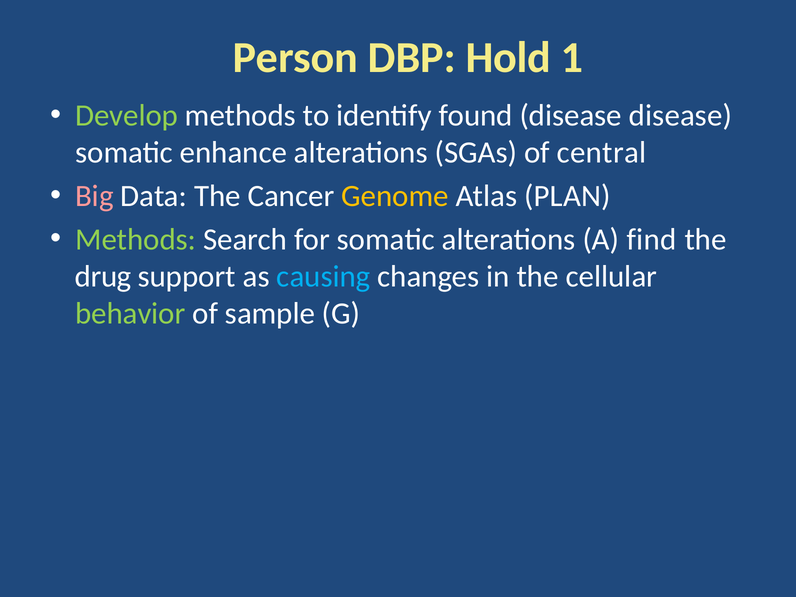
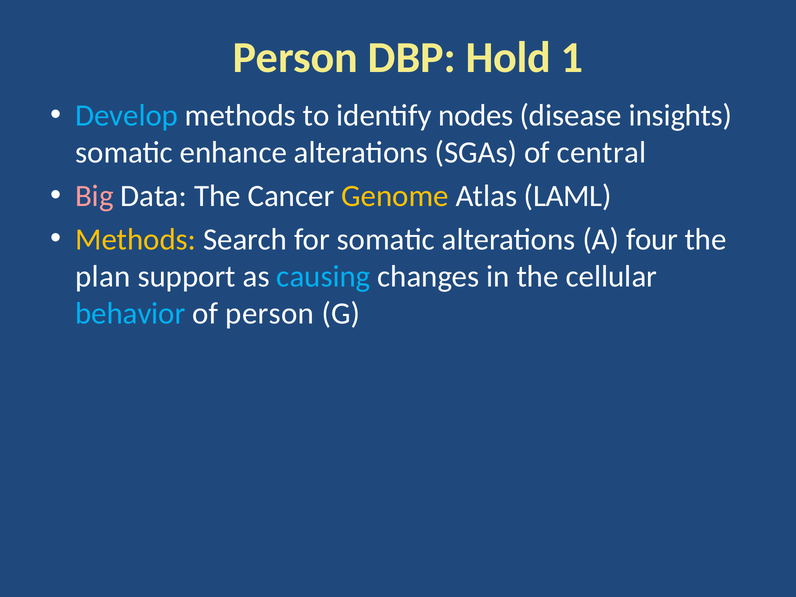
Develop colour: light green -> light blue
found: found -> nodes
disease disease: disease -> insights
PLAN: PLAN -> LAML
Methods at (136, 239) colour: light green -> yellow
find: find -> four
drug: drug -> plan
behavior colour: light green -> light blue
of sample: sample -> person
